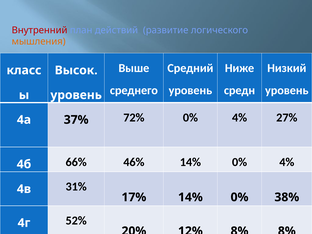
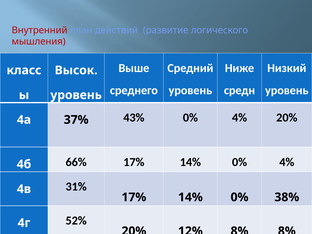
мышления colour: orange -> red
72%: 72% -> 43%
4% 27%: 27% -> 20%
66% 46%: 46% -> 17%
